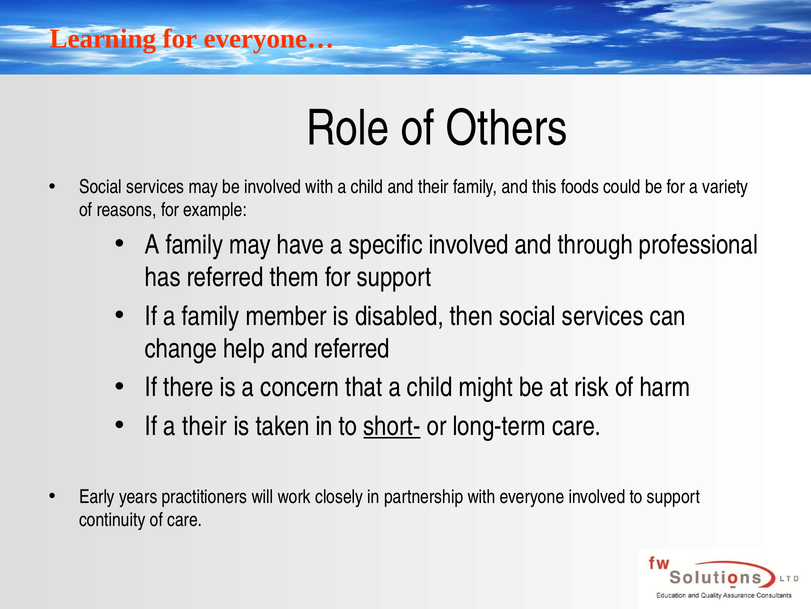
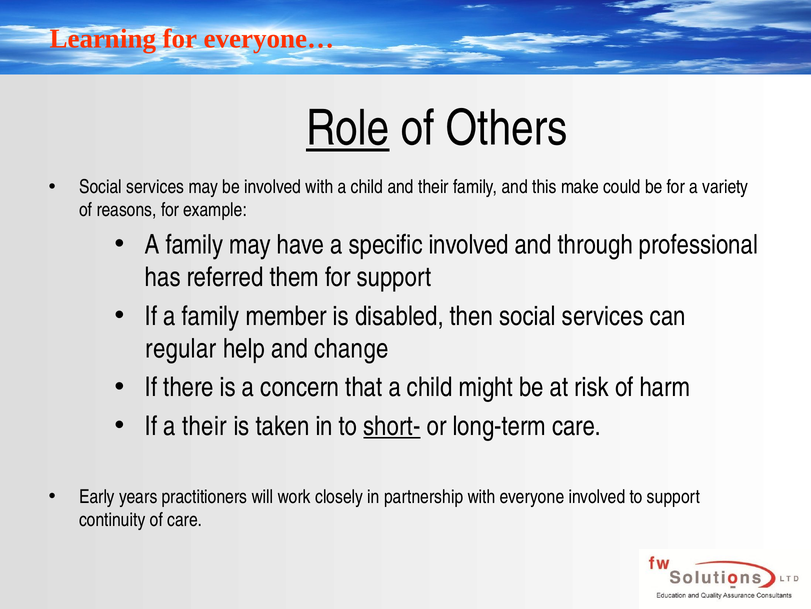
Role underline: none -> present
foods: foods -> make
change: change -> regular
and referred: referred -> change
